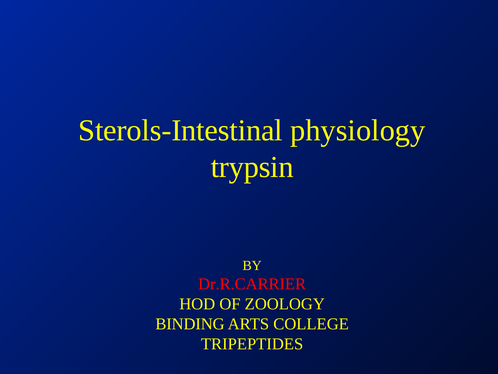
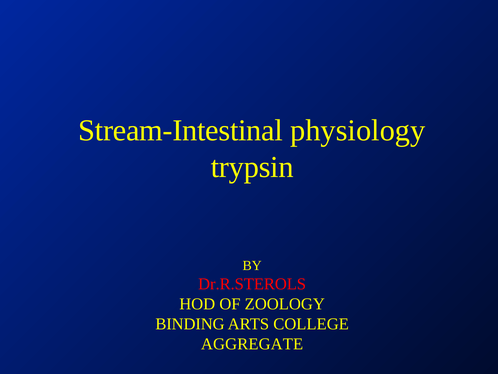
Sterols-Intestinal: Sterols-Intestinal -> Stream-Intestinal
Dr.R.CARRIER: Dr.R.CARRIER -> Dr.R.STEROLS
TRIPEPTIDES: TRIPEPTIDES -> AGGREGATE
